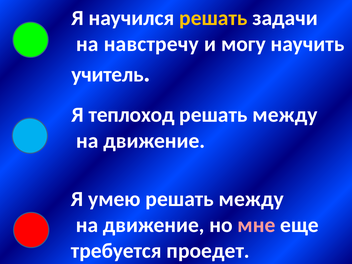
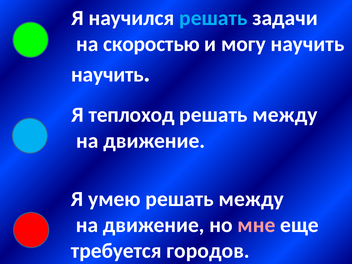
решать at (213, 18) colour: yellow -> light blue
навстречу: навстречу -> скоростью
учитель at (108, 75): учитель -> научить
проедет: проедет -> городов
